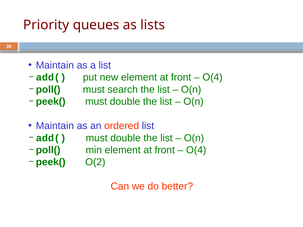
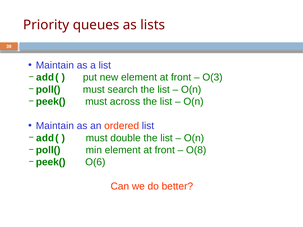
O(4 at (213, 77): O(4 -> O(3
peek( must double: double -> across
O(4 at (196, 150): O(4 -> O(8
O(2: O(2 -> O(6
